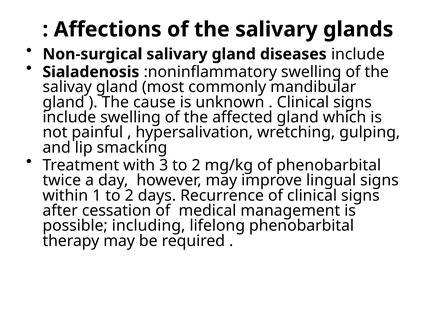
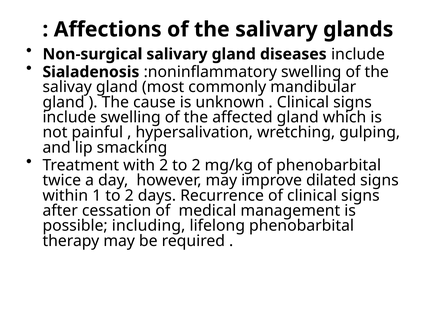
with 3: 3 -> 2
lingual: lingual -> dilated
